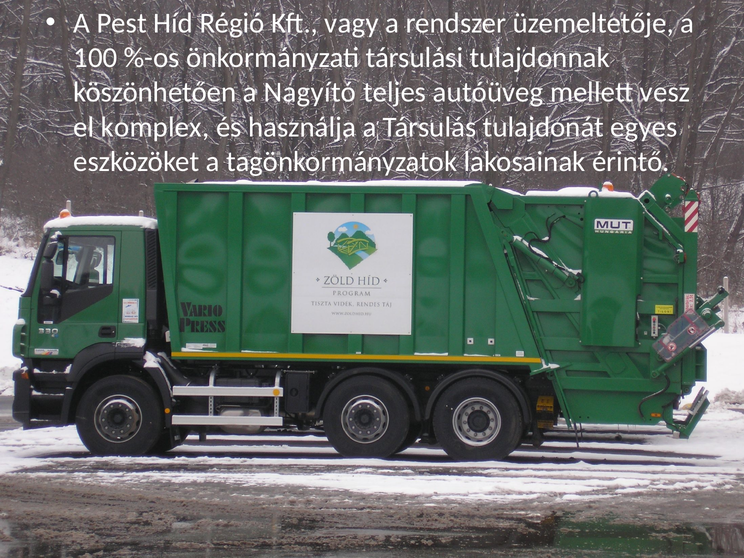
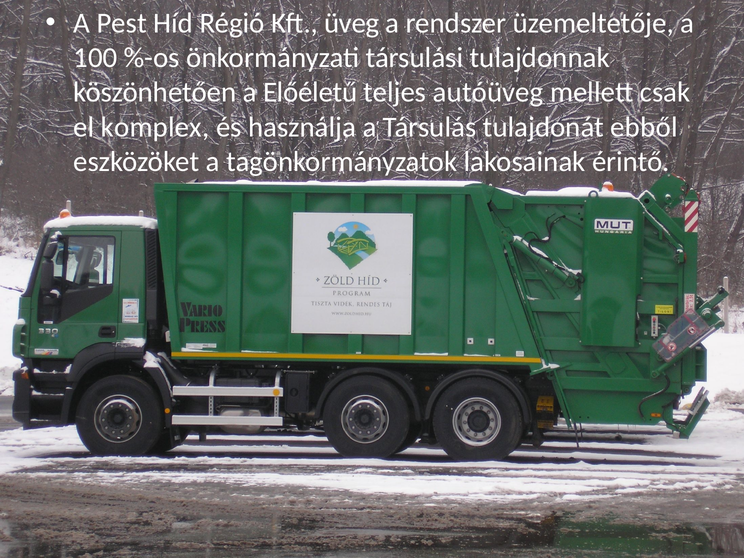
vagy: vagy -> üveg
Nagyító: Nagyító -> Előéletű
vesz: vesz -> csak
egyes: egyes -> ebből
